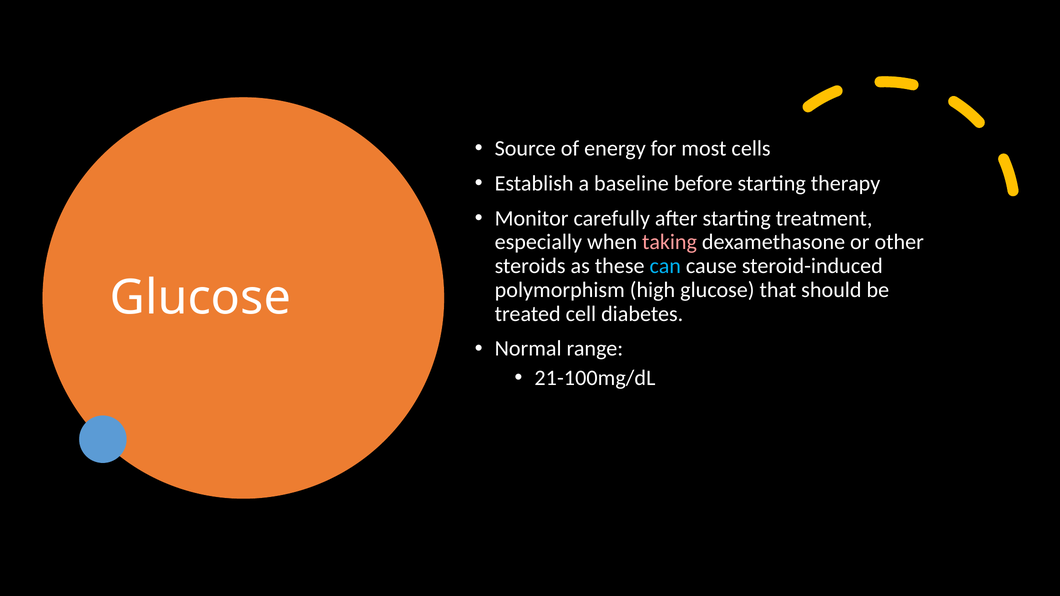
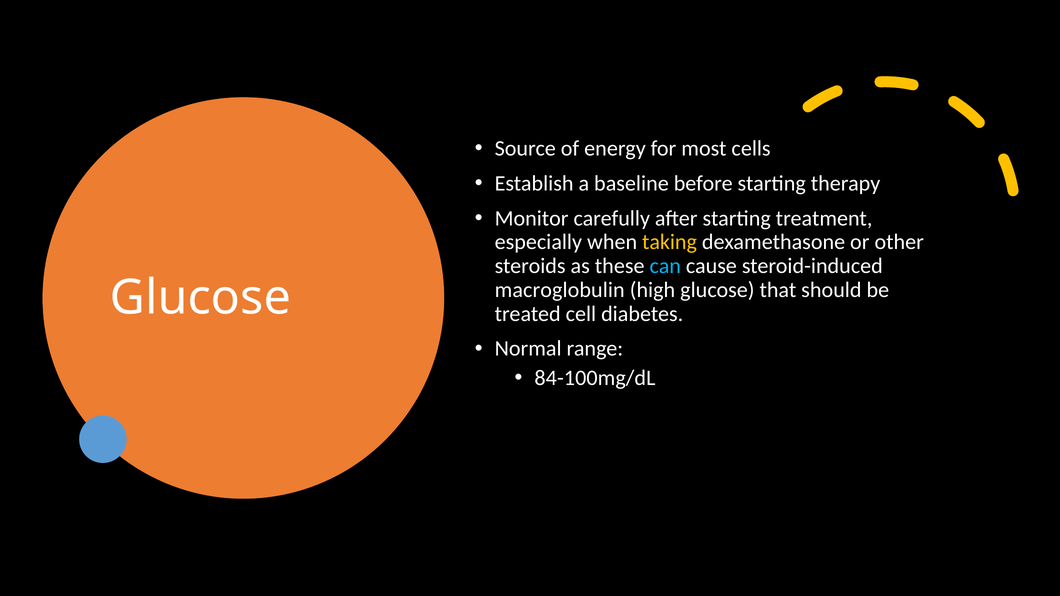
taking colour: pink -> yellow
polymorphism: polymorphism -> macroglobulin
21-100mg/dL: 21-100mg/dL -> 84-100mg/dL
